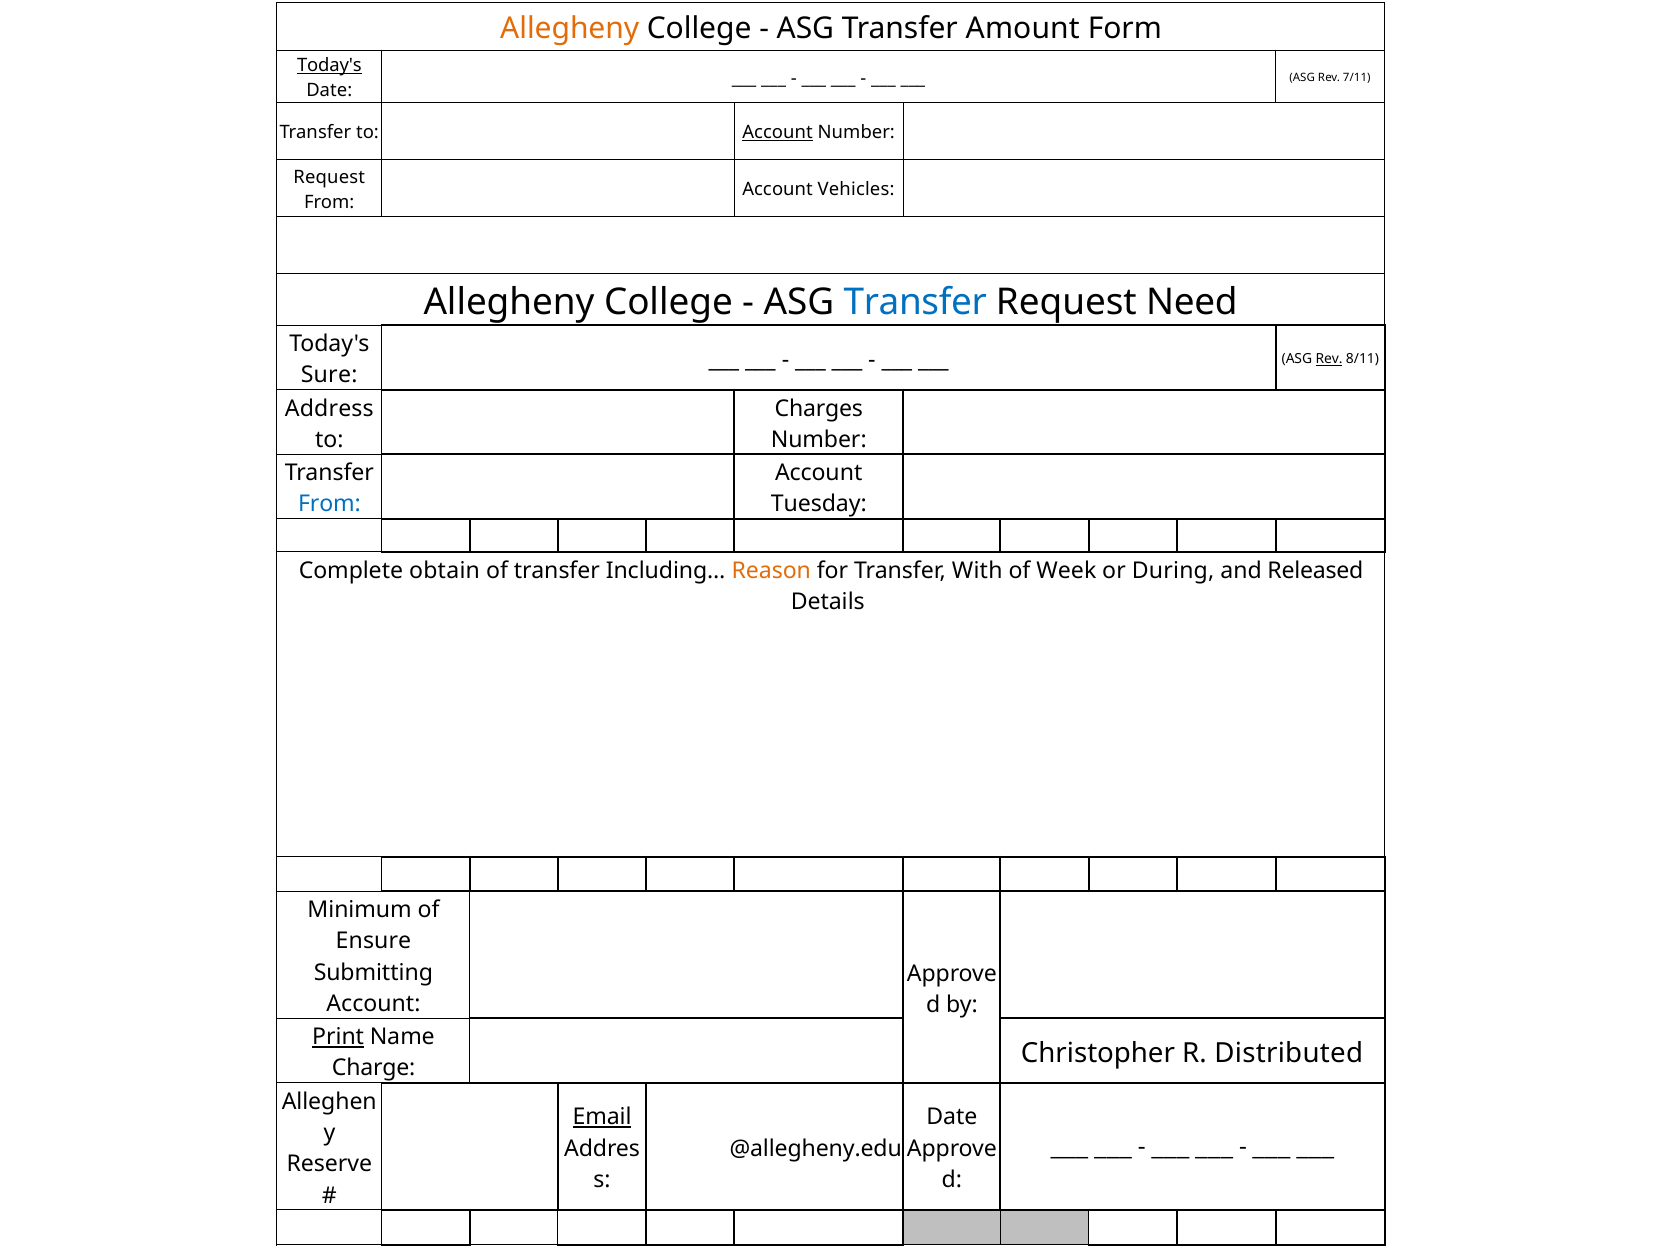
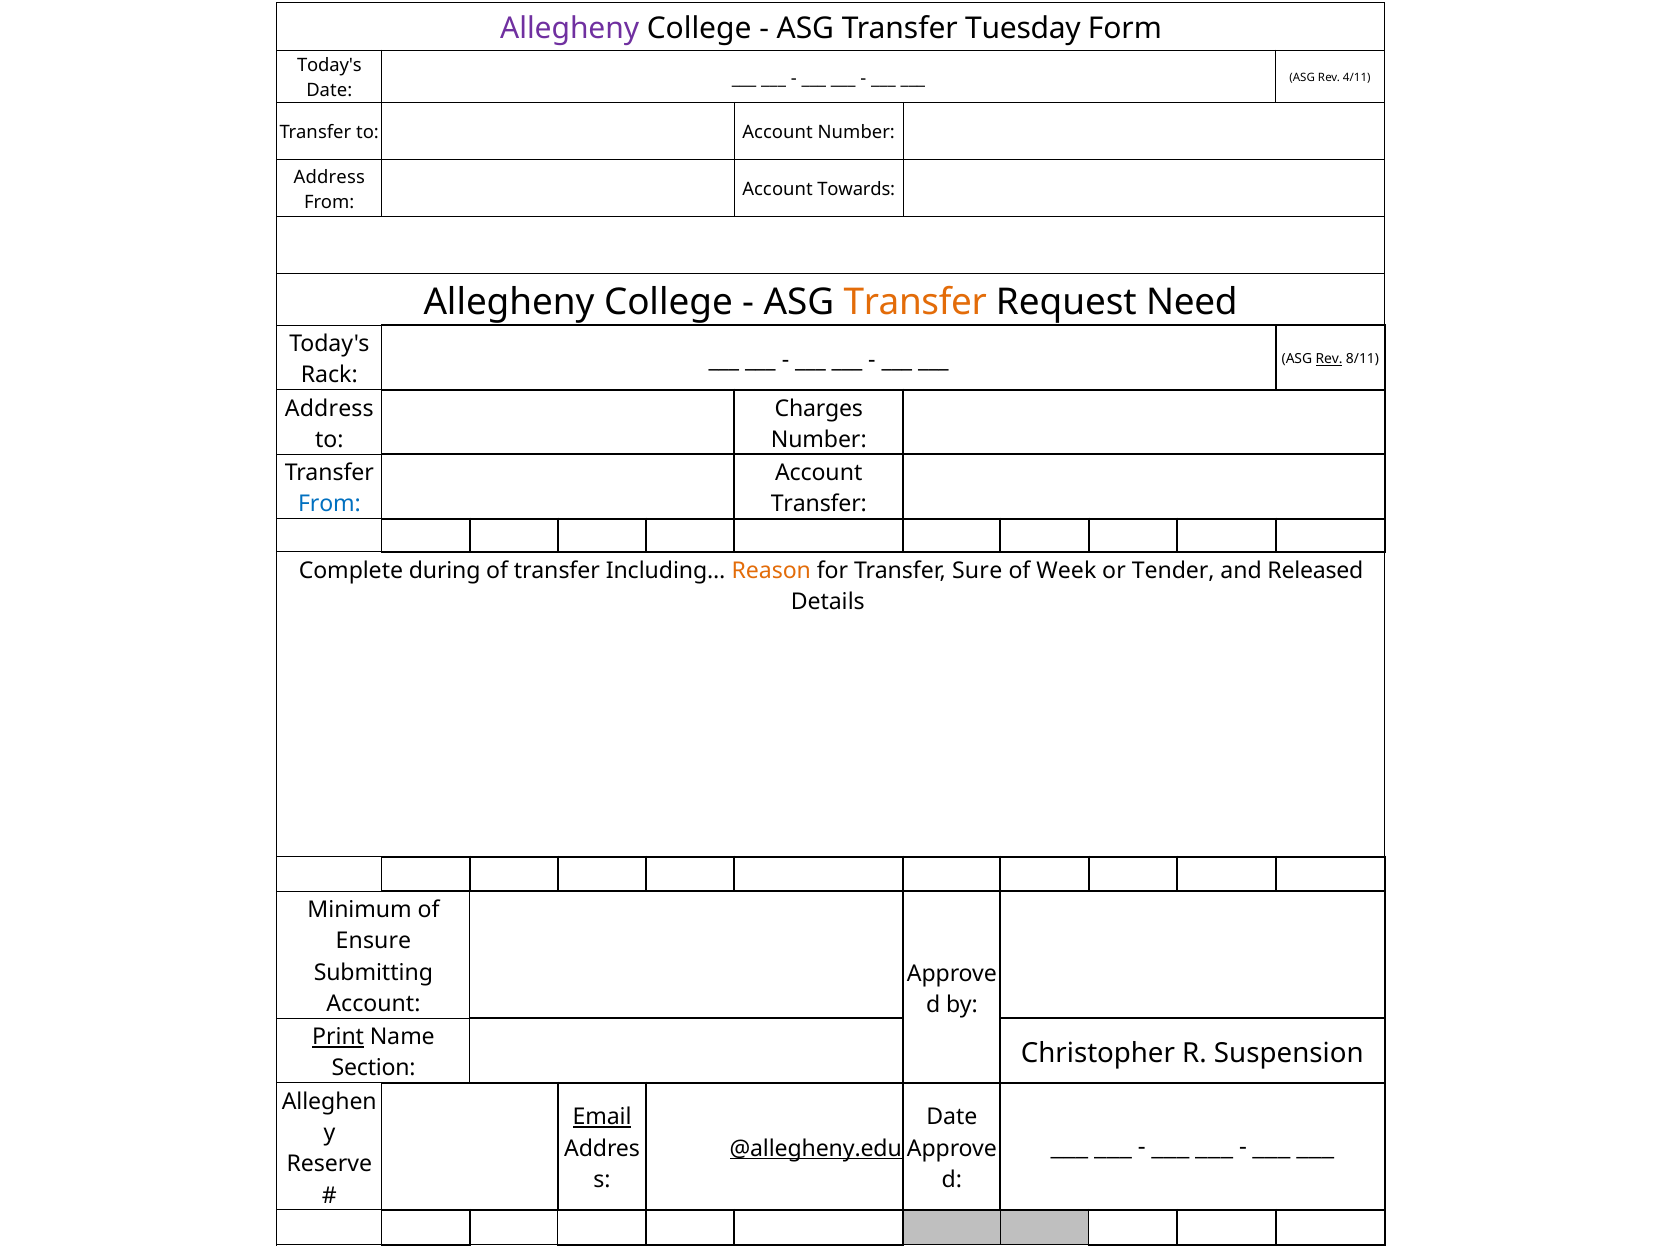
Allegheny at (570, 29) colour: orange -> purple
Amount: Amount -> Tuesday
Today's at (329, 65) underline: present -> none
7/11: 7/11 -> 4/11
Account at (778, 133) underline: present -> none
Request at (329, 177): Request -> Address
Vehicles: Vehicles -> Towards
Transfer at (915, 302) colour: blue -> orange
Sure: Sure -> Rack
Tuesday at (819, 504): Tuesday -> Transfer
Complete obtain: obtain -> during
Transfer With: With -> Sure
During: During -> Tender
Distributed: Distributed -> Suspension
Charge: Charge -> Section
@allegheny.edu underline: none -> present
